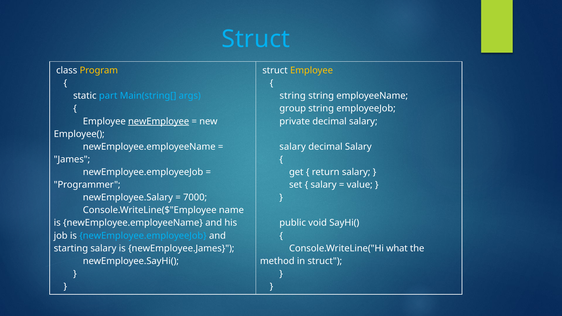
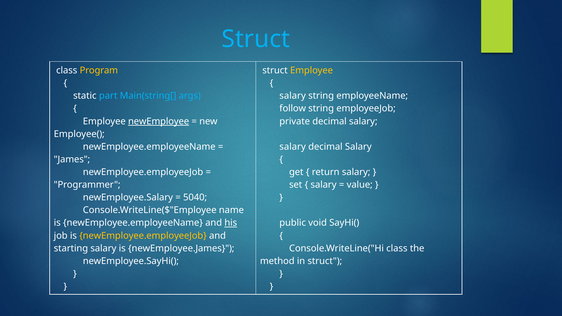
string at (293, 96): string -> salary
group: group -> follow
7000: 7000 -> 5040
his underline: none -> present
newEmployee.employeeJob at (143, 236) colour: light blue -> yellow
Console.WriteLine("Hi what: what -> class
